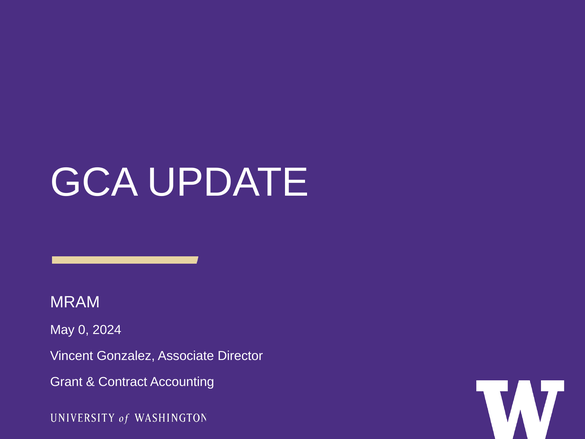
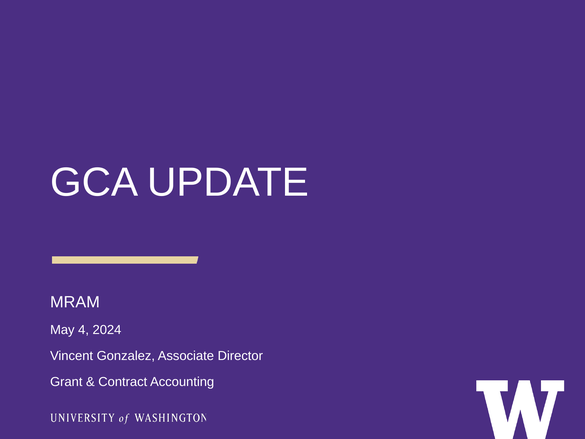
0: 0 -> 4
